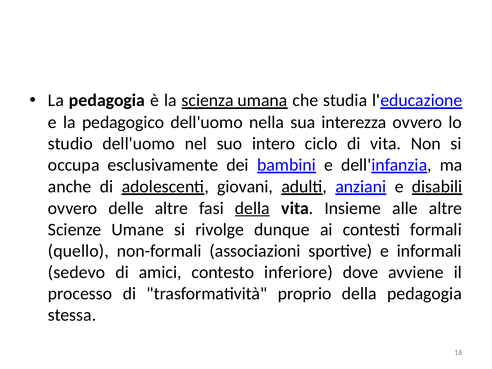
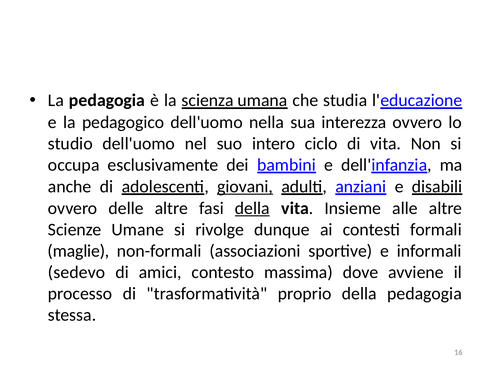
giovani underline: none -> present
quello: quello -> maglie
inferiore: inferiore -> massima
